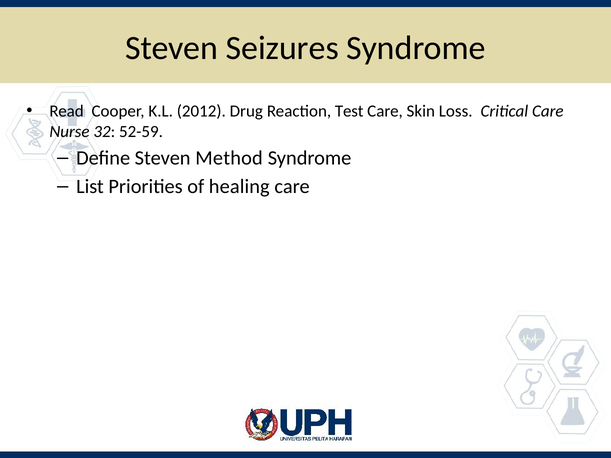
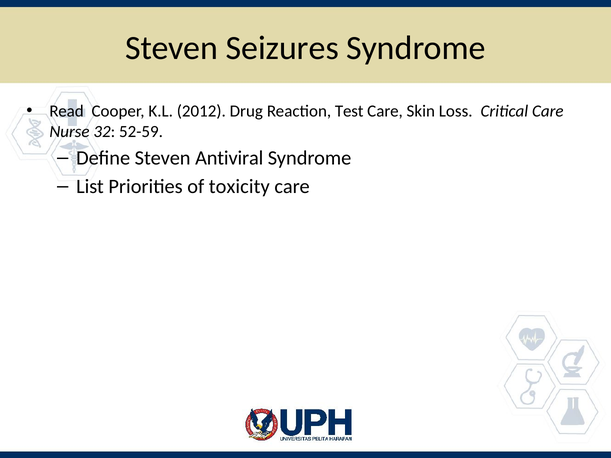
Method: Method -> Antiviral
healing: healing -> toxicity
